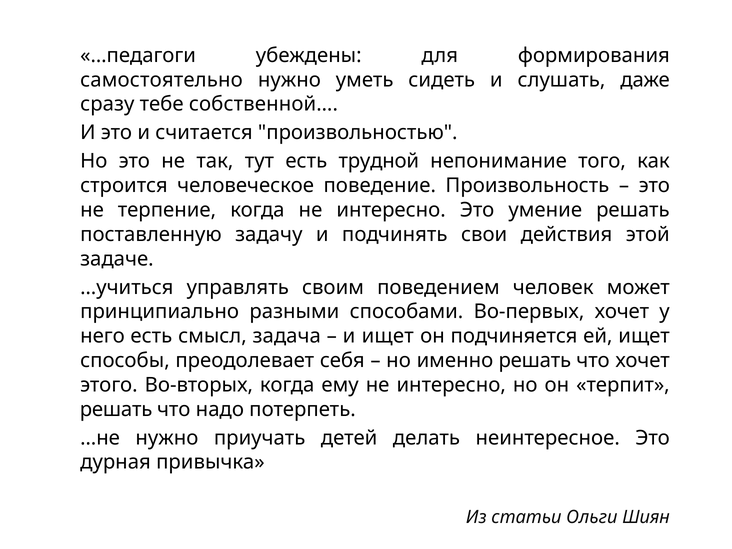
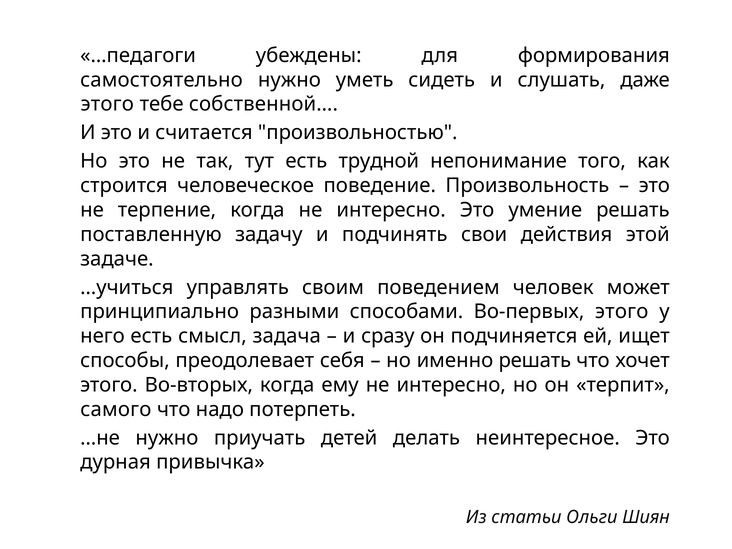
сразу at (107, 104): сразу -> этого
Во-первых хочет: хочет -> этого
и ищет: ищет -> сразу
решать at (116, 409): решать -> самого
